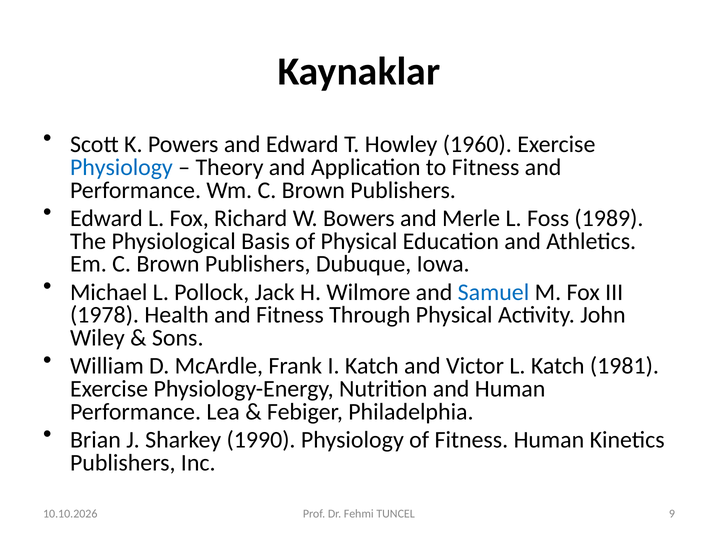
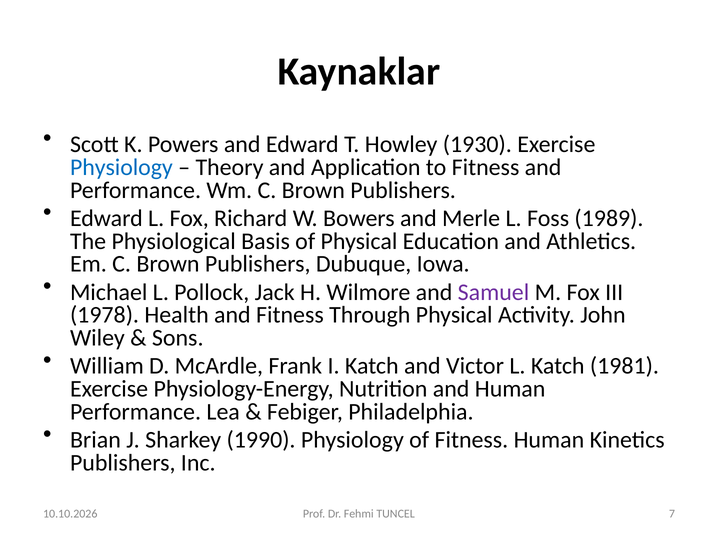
1960: 1960 -> 1930
Samuel colour: blue -> purple
9: 9 -> 7
